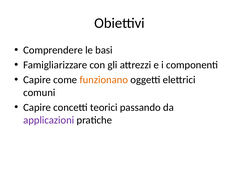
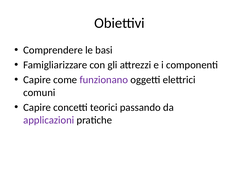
funzionano colour: orange -> purple
